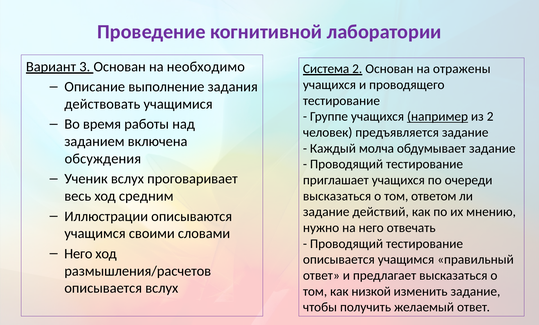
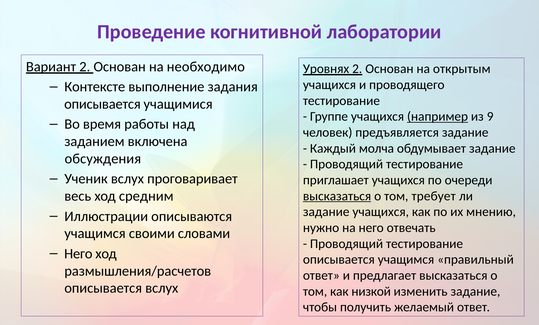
Вариант 3: 3 -> 2
Система: Система -> Уровнях
отражены: отражены -> открытым
Описание: Описание -> Контексте
действовать at (102, 104): действовать -> описывается
из 2: 2 -> 9
высказаться at (337, 196) underline: none -> present
ответом: ответом -> требует
задание действий: действий -> учащихся
